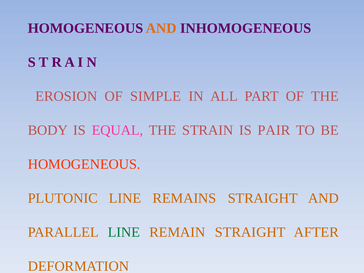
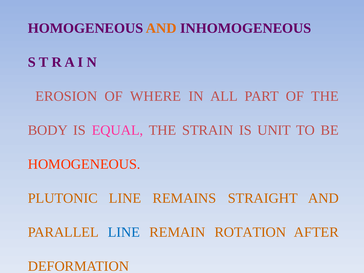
SIMPLE: SIMPLE -> WHERE
PAIR: PAIR -> UNIT
LINE at (124, 232) colour: green -> blue
REMAIN STRAIGHT: STRAIGHT -> ROTATION
